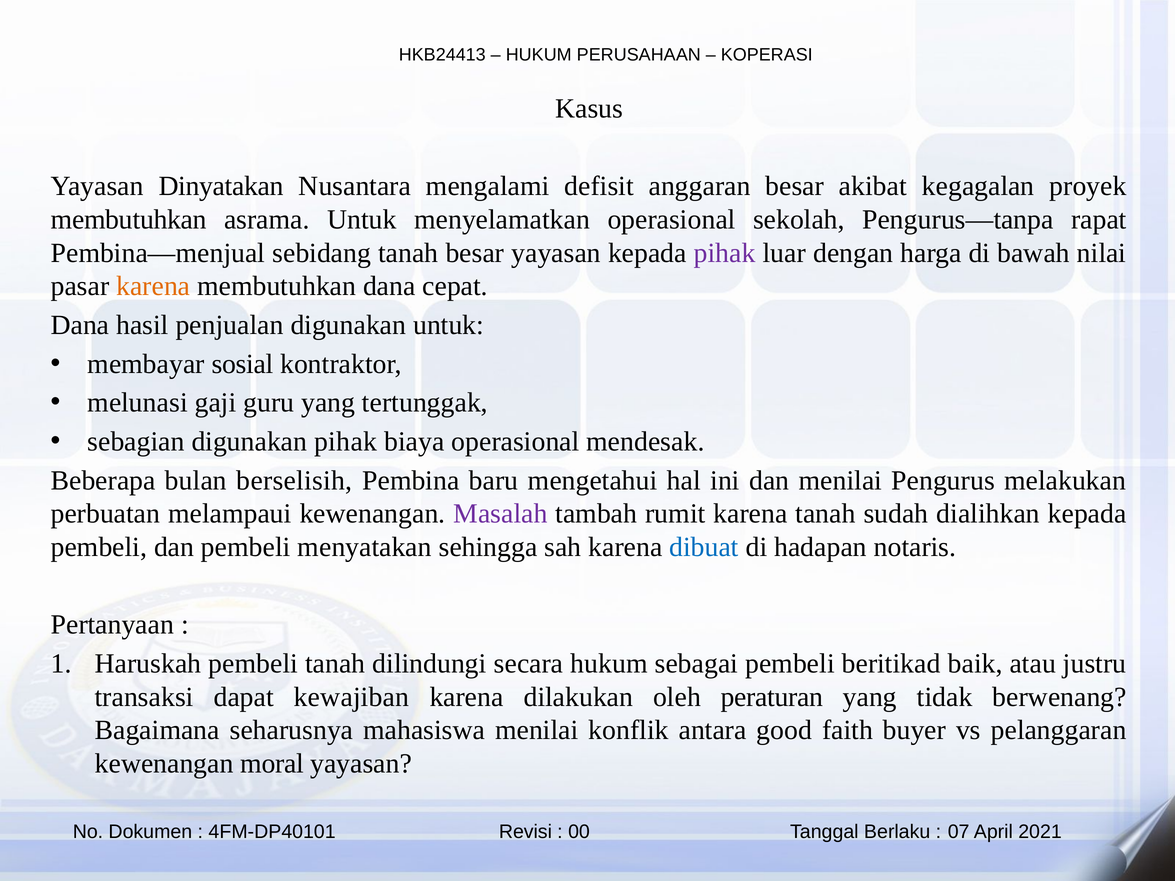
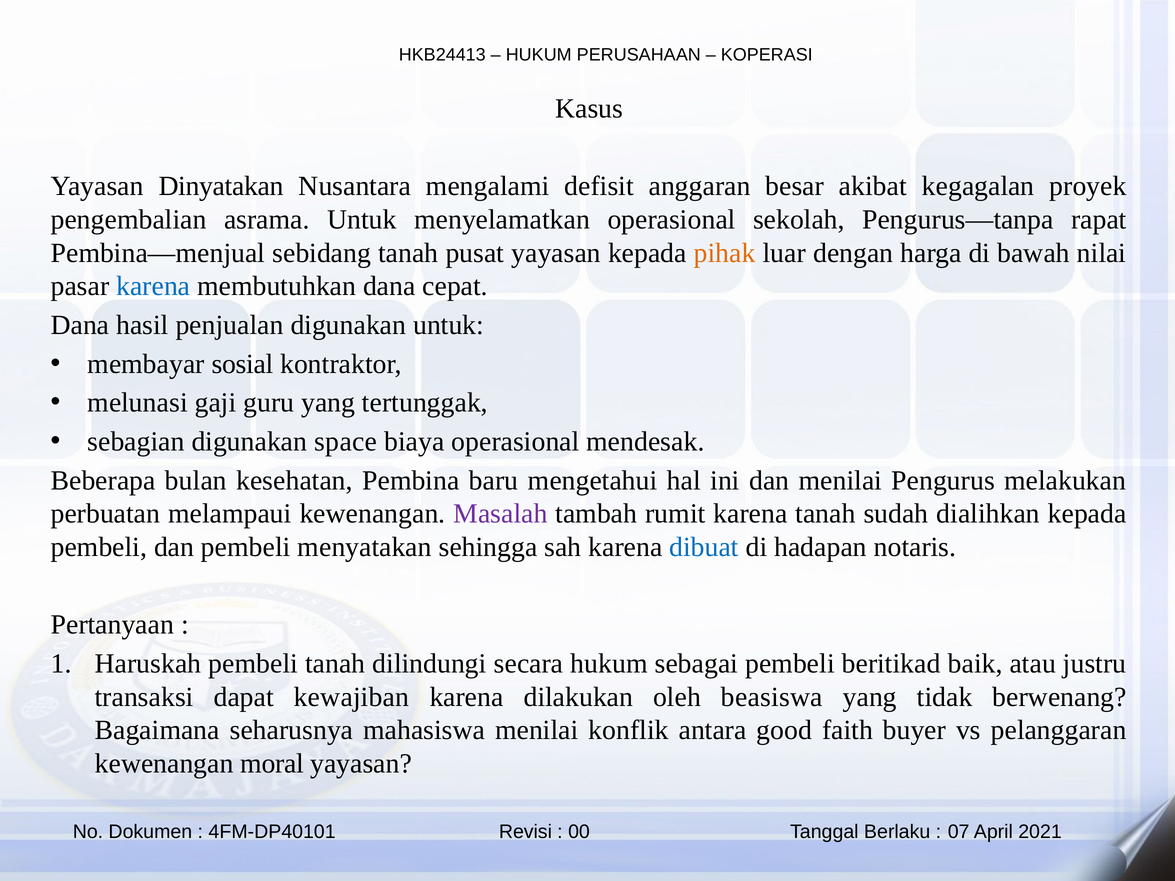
membutuhkan at (129, 220): membutuhkan -> pengembalian
tanah besar: besar -> pusat
pihak at (725, 253) colour: purple -> orange
karena at (153, 286) colour: orange -> blue
digunakan pihak: pihak -> space
berselisih: berselisih -> kesehatan
peraturan: peraturan -> beasiswa
